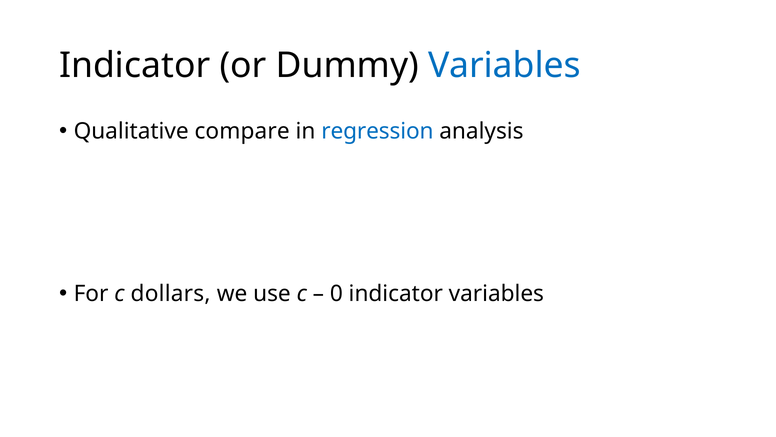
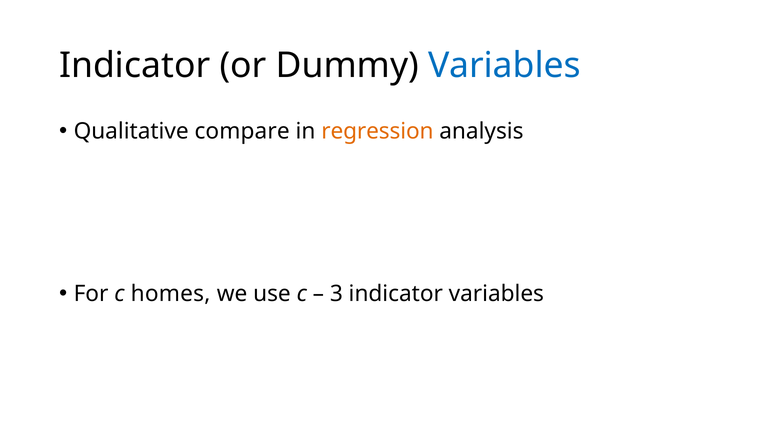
regression colour: blue -> orange
dollars: dollars -> homes
0: 0 -> 3
